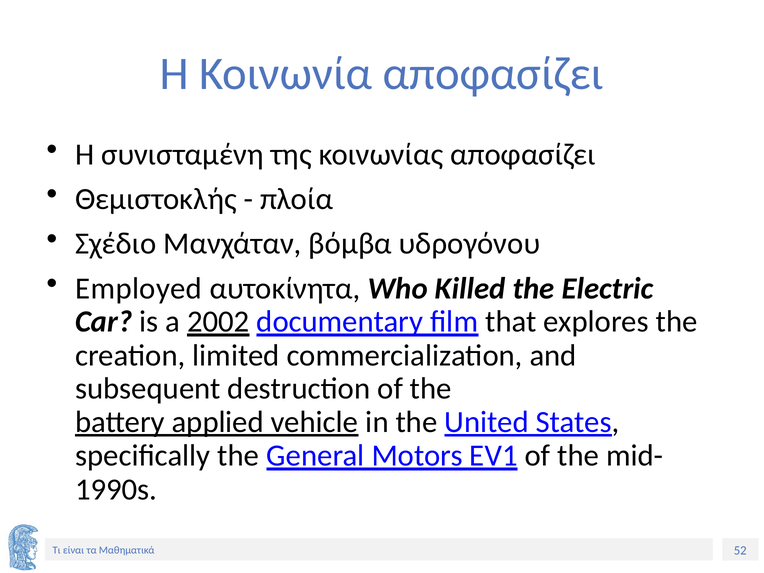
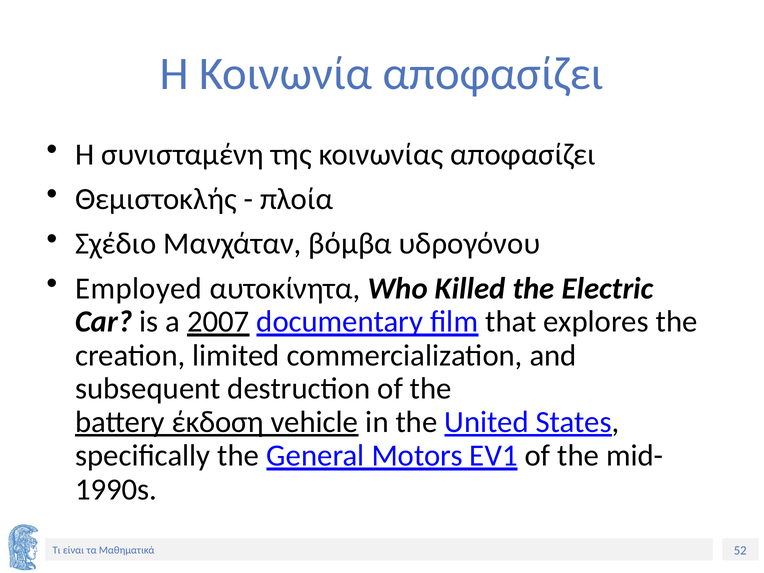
2002: 2002 -> 2007
applied: applied -> έκδοση
